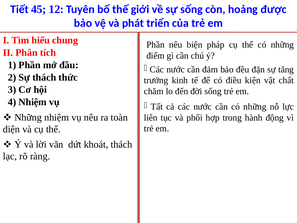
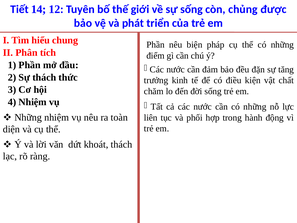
45: 45 -> 14
hoảng: hoảng -> chủng
